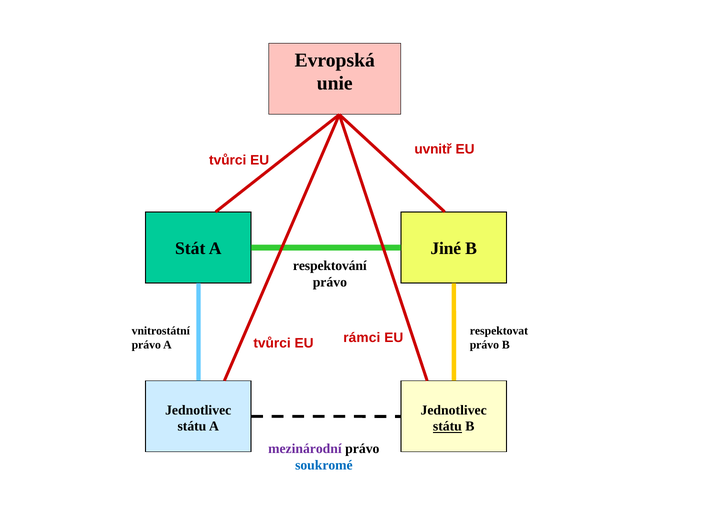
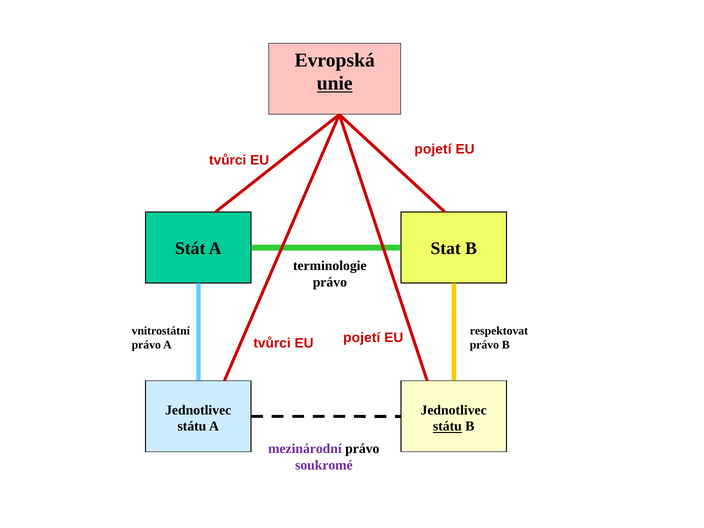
unie underline: none -> present
uvnitř at (433, 149): uvnitř -> pojetí
Jiné: Jiné -> Stat
respektování: respektování -> terminologie
rámci at (362, 338): rámci -> pojetí
soukromé colour: blue -> purple
